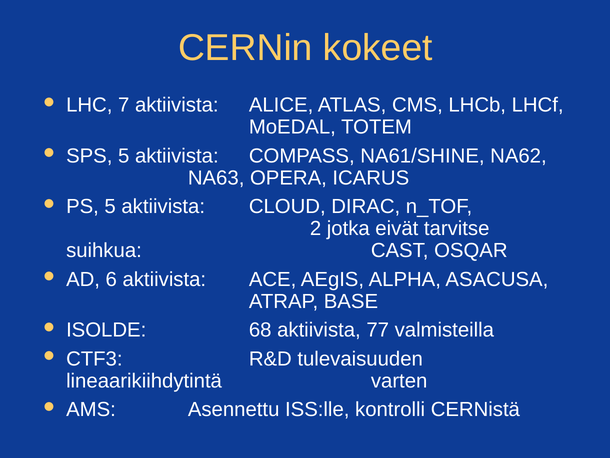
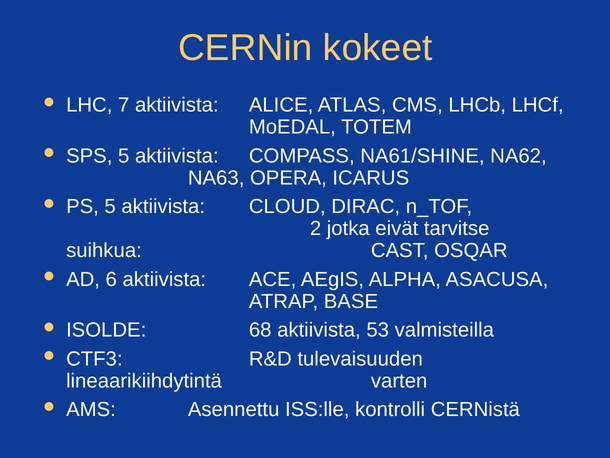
77: 77 -> 53
